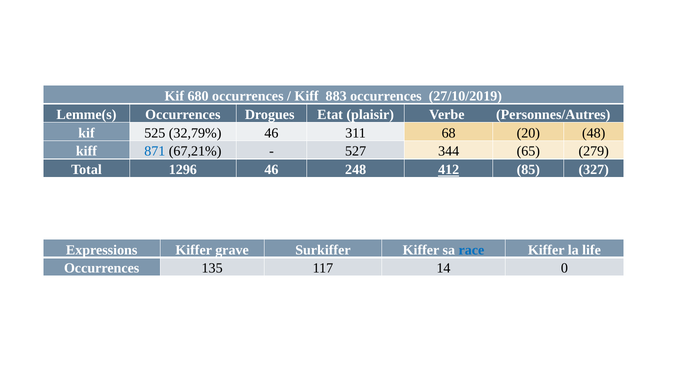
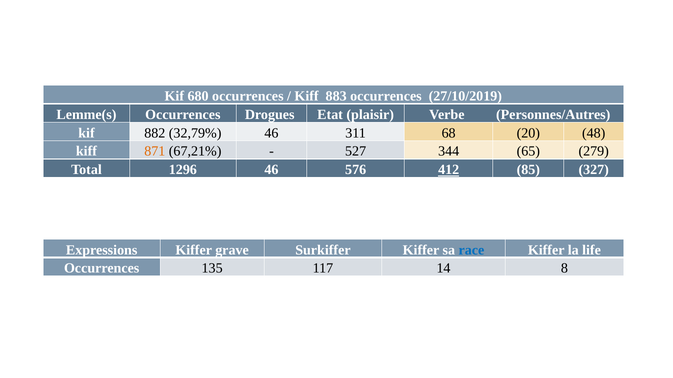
525: 525 -> 882
871 colour: blue -> orange
248: 248 -> 576
0: 0 -> 8
